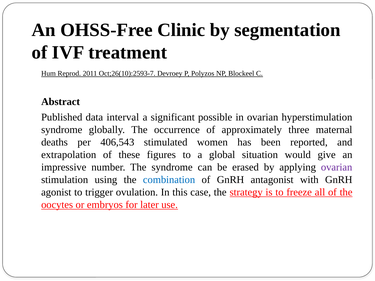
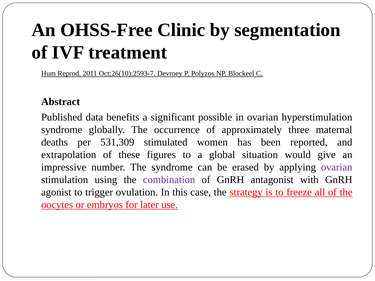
interval: interval -> benefits
406,543: 406,543 -> 531,309
combination colour: blue -> purple
